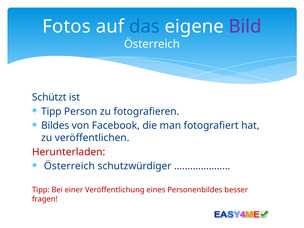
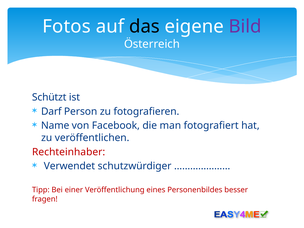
das colour: blue -> black
Tipp at (51, 111): Tipp -> Darf
Bildes: Bildes -> Name
Herunterladen: Herunterladen -> Rechteinhaber
Österreich at (69, 166): Österreich -> Verwendet
